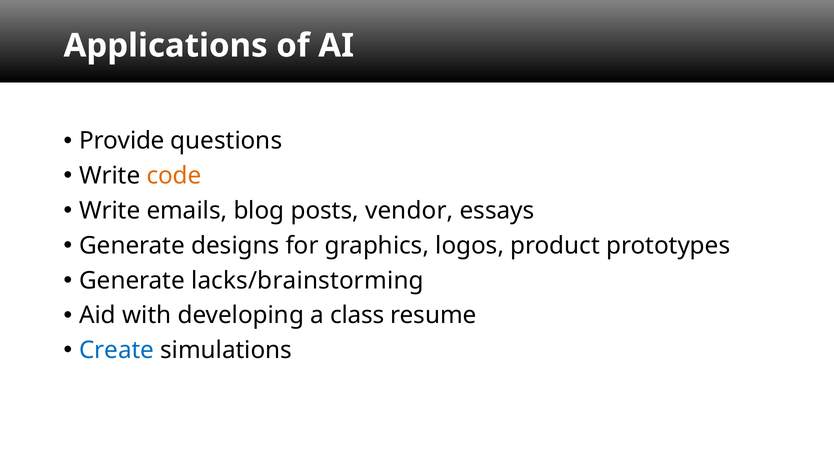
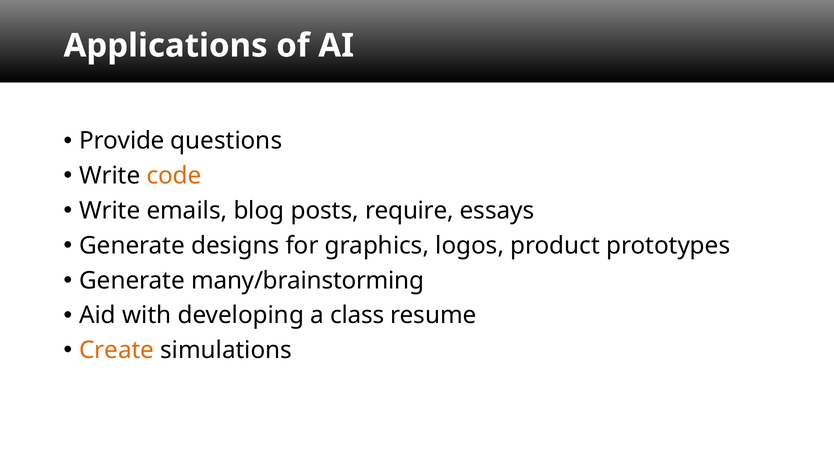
vendor: vendor -> require
lacks/brainstorming: lacks/brainstorming -> many/brainstorming
Create colour: blue -> orange
